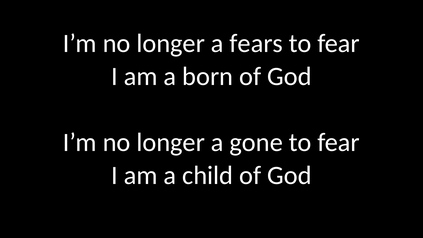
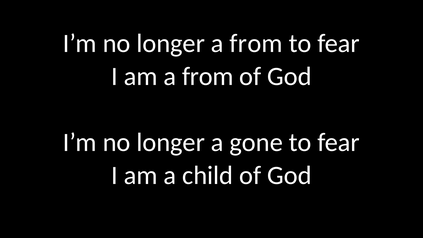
longer a fears: fears -> from
am a born: born -> from
